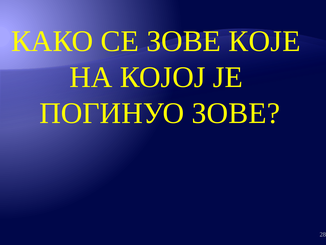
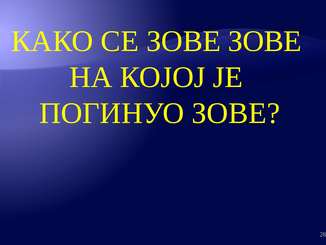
ЗОВЕ КОЈЕ: КОЈЕ -> ЗОВЕ
